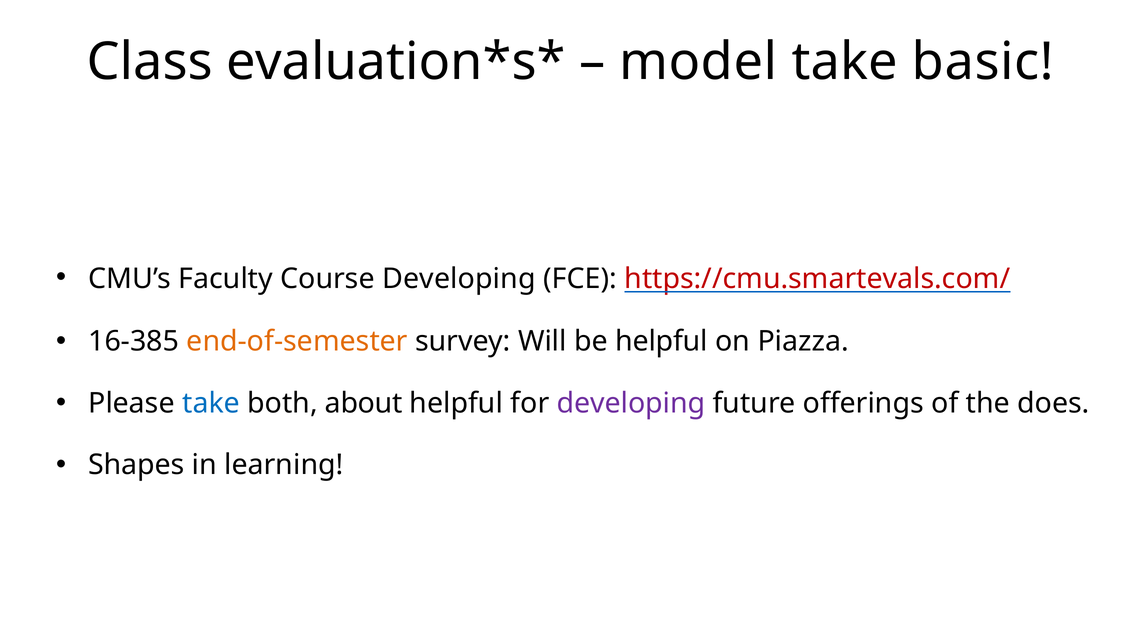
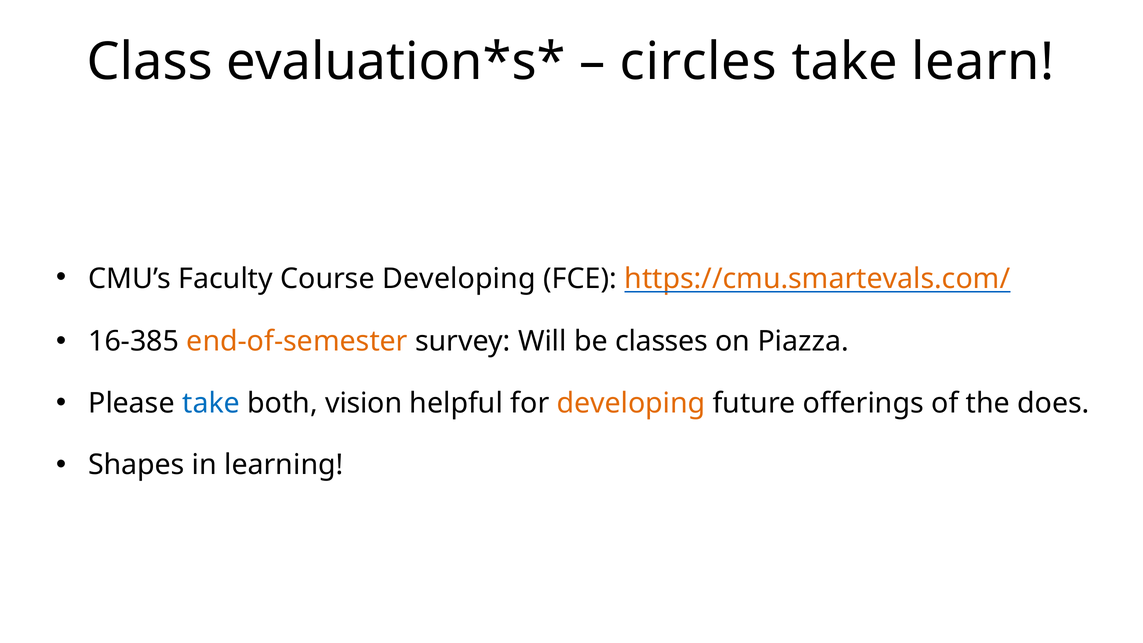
model: model -> circles
basic: basic -> learn
https://cmu.smartevals.com/ colour: red -> orange
be helpful: helpful -> classes
about: about -> vision
developing at (631, 403) colour: purple -> orange
